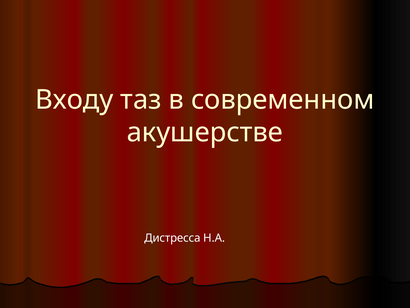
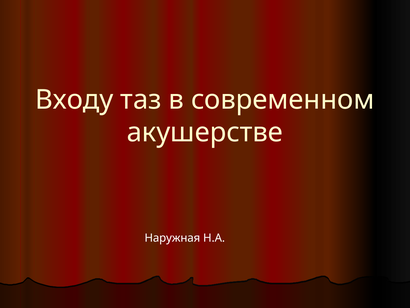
Дистресса: Дистресса -> Наружная
